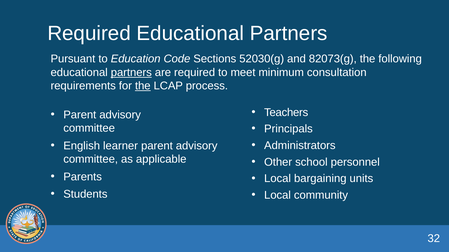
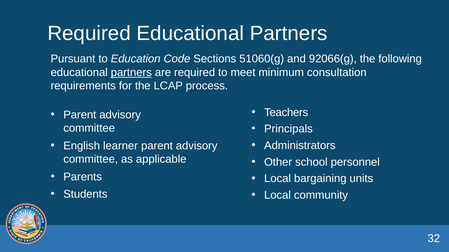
52030(g: 52030(g -> 51060(g
82073(g: 82073(g -> 92066(g
the at (143, 86) underline: present -> none
